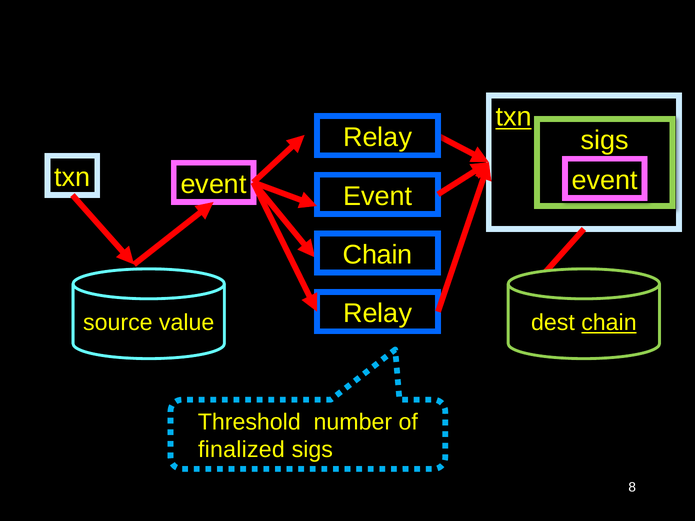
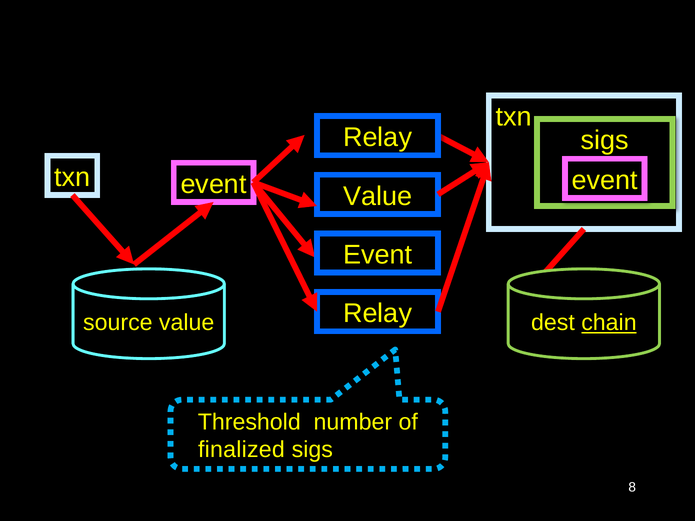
txn at (514, 117) underline: present -> none
Event at (378, 196): Event -> Value
Chain at (378, 255): Chain -> Event
